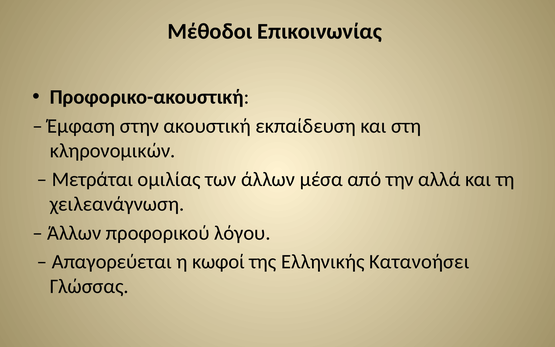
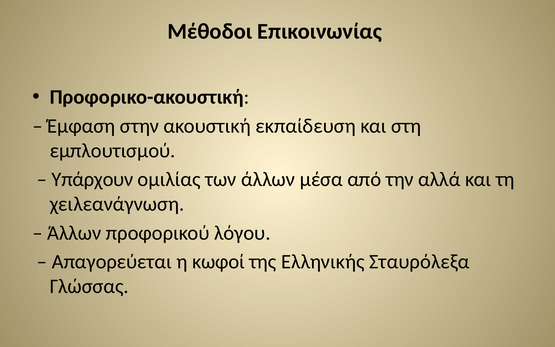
κληρονομικών: κληρονομικών -> εμπλουτισμού
Μετράται: Μετράται -> Υπάρχουν
Κατανοήσει: Κατανοήσει -> Σταυρόλεξα
